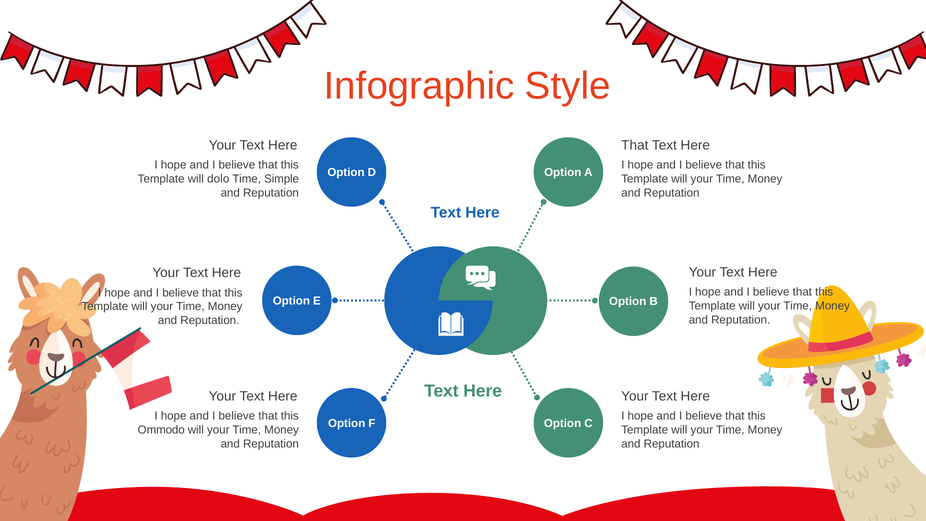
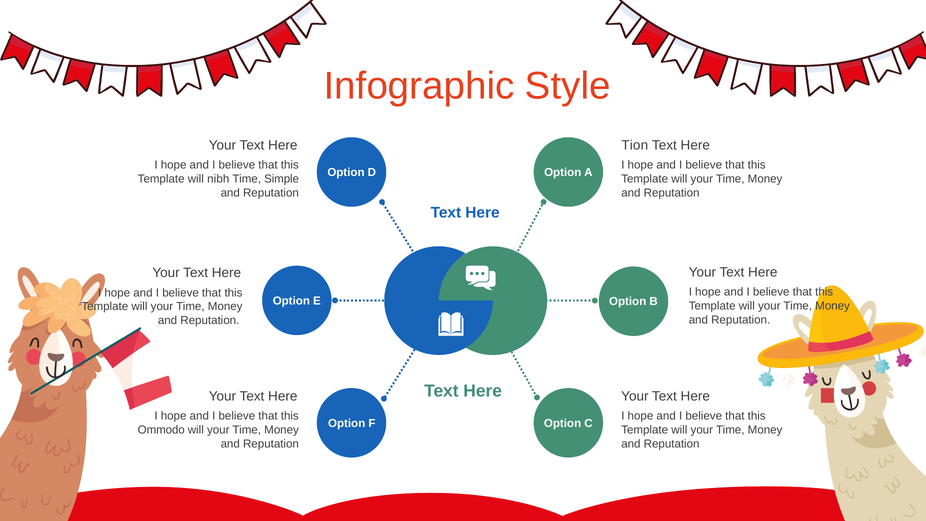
That at (635, 145): That -> Tion
dolo: dolo -> nibh
